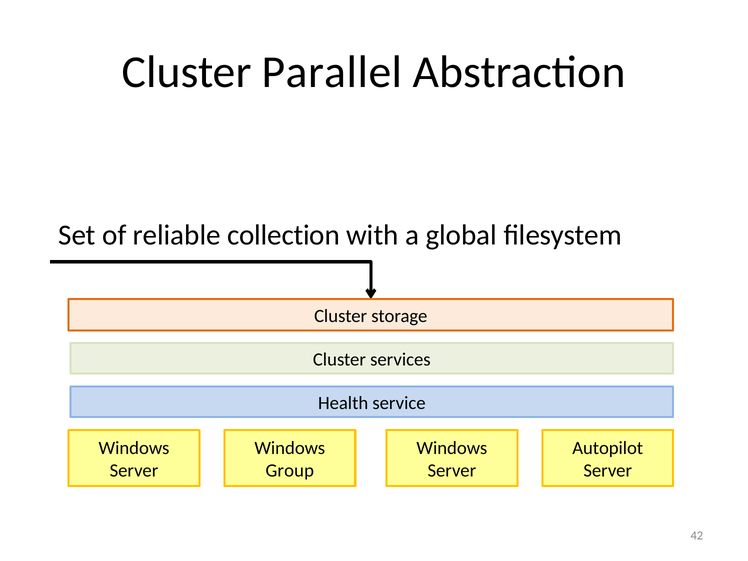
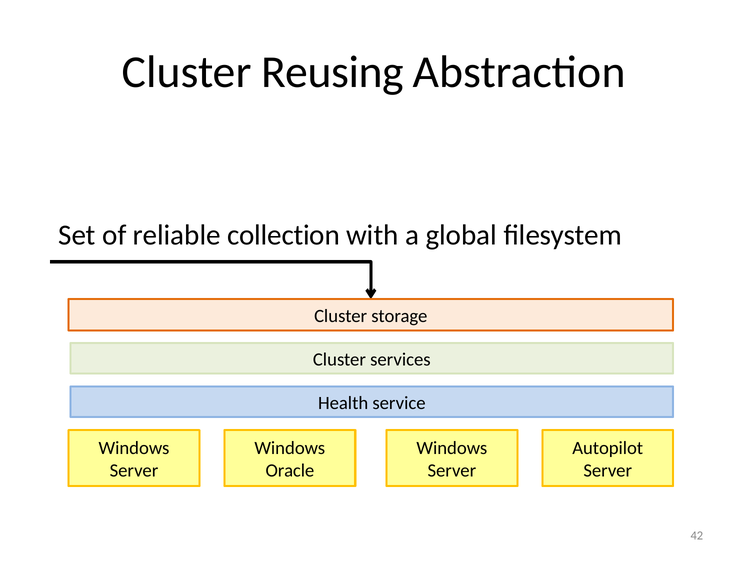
Parallel: Parallel -> Reusing
Group: Group -> Oracle
